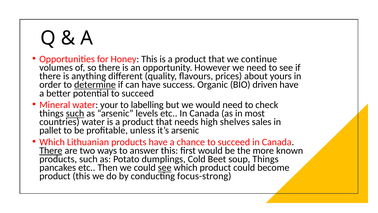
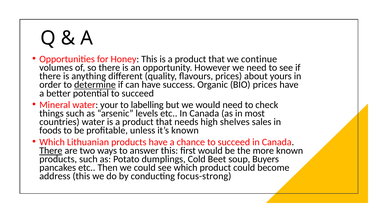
BIO driven: driven -> prices
such at (75, 113) underline: present -> none
pallet: pallet -> foods
it’s arsenic: arsenic -> known
soup Things: Things -> Buyers
see at (165, 167) underline: present -> none
product at (55, 176): product -> address
